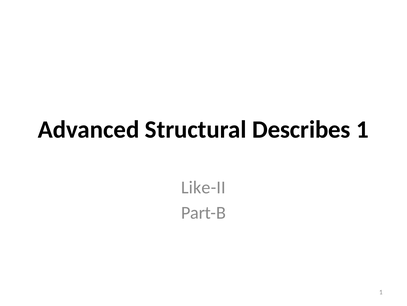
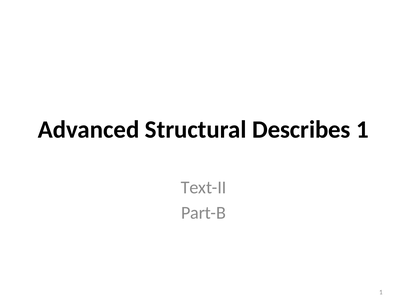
Like-II: Like-II -> Text-II
